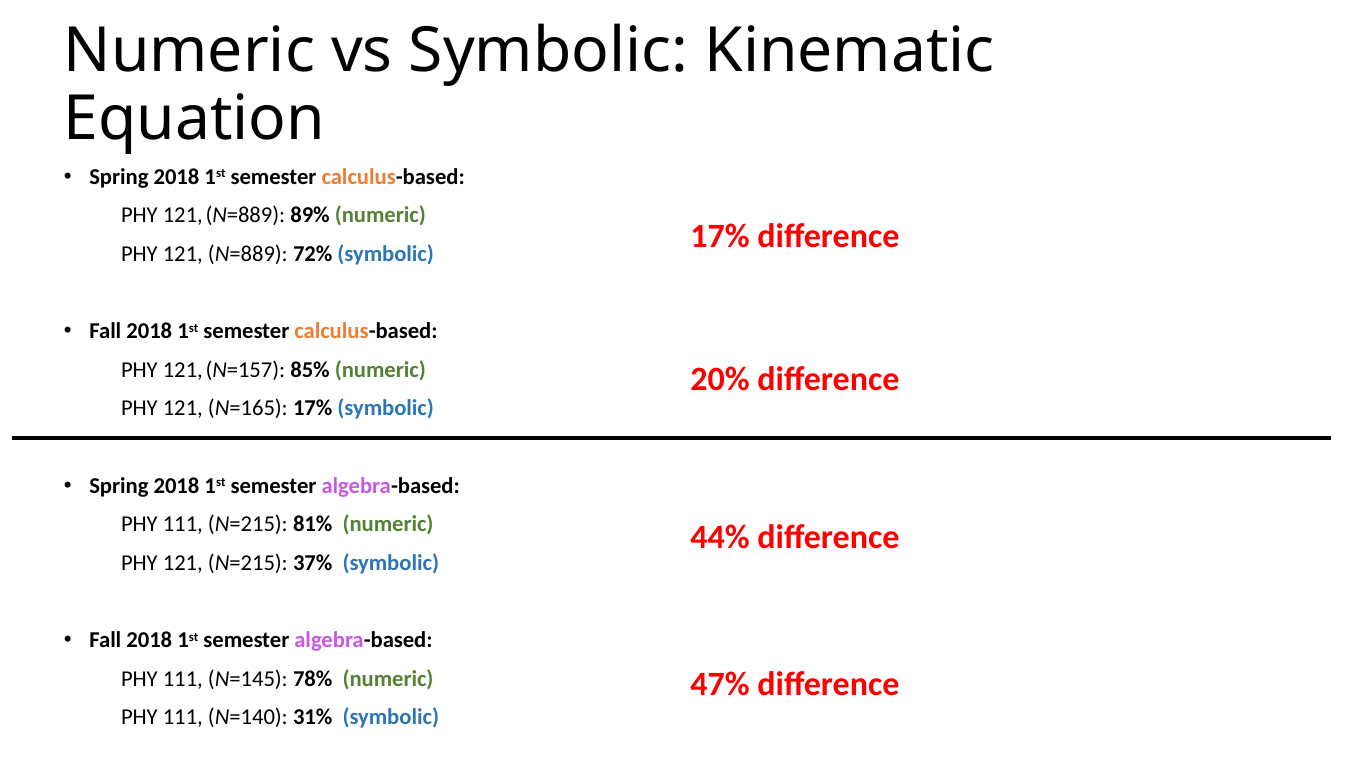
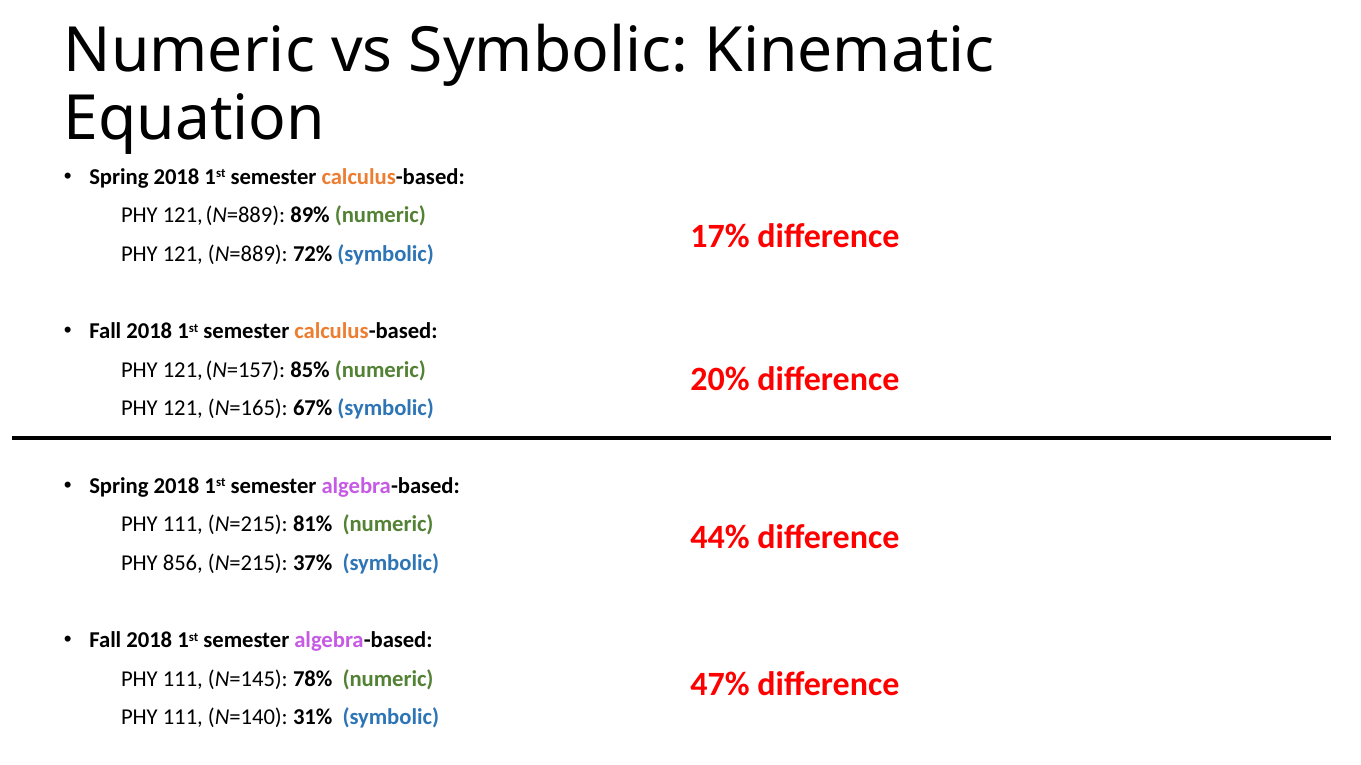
N=165 17%: 17% -> 67%
121 at (183, 563): 121 -> 856
